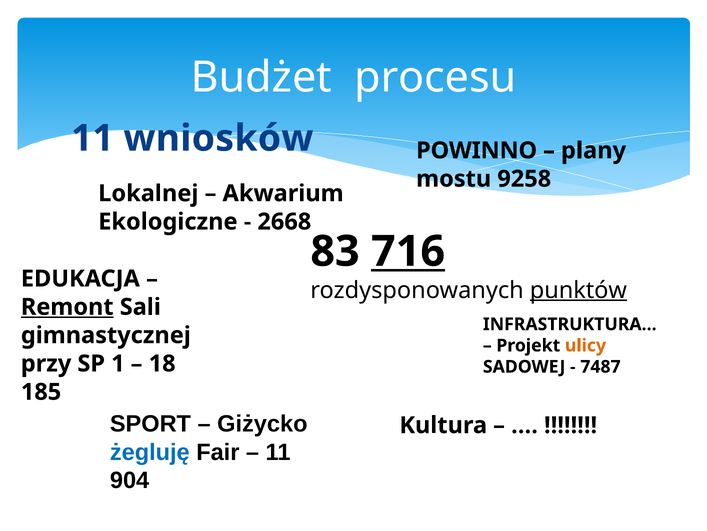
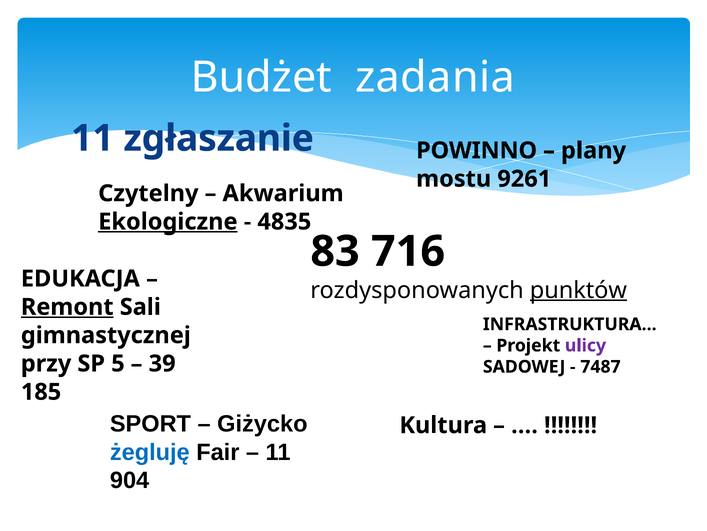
procesu: procesu -> zadania
wniosków: wniosków -> zgłaszanie
9258: 9258 -> 9261
Lokalnej: Lokalnej -> Czytelny
Ekologiczne underline: none -> present
2668: 2668 -> 4835
716 underline: present -> none
ulicy colour: orange -> purple
1: 1 -> 5
18: 18 -> 39
